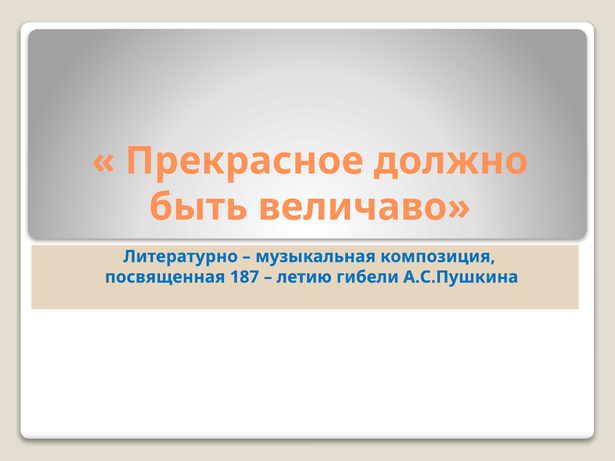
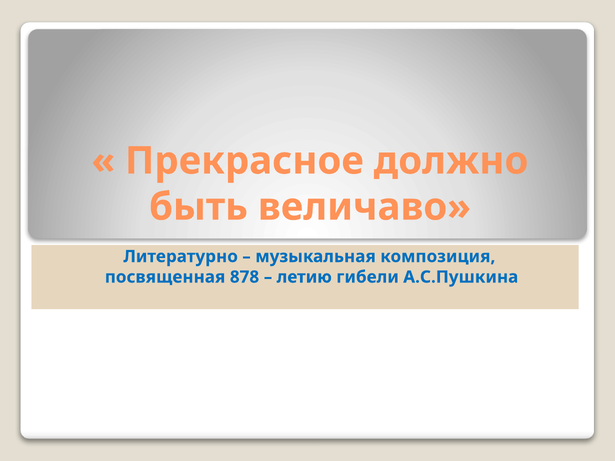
187: 187 -> 878
